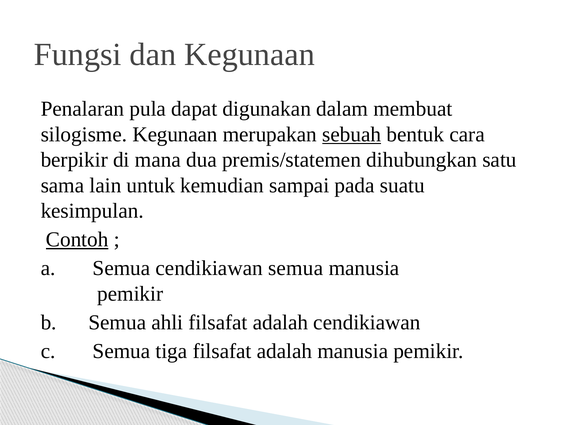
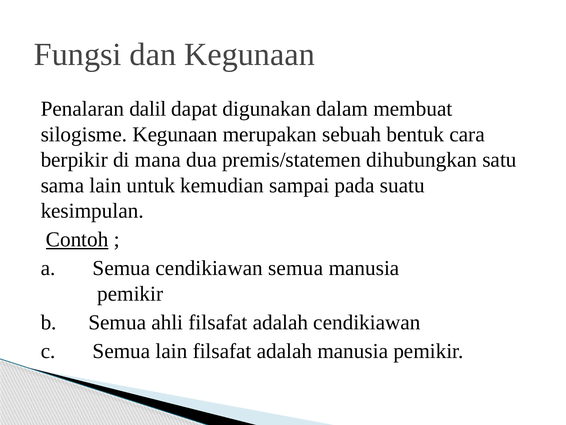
pula: pula -> dalil
sebuah underline: present -> none
Semua tiga: tiga -> lain
